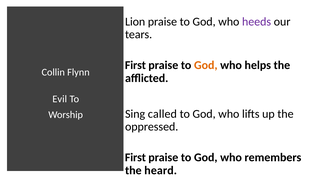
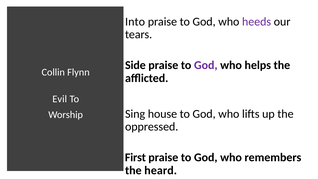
Lion: Lion -> Into
First at (135, 65): First -> Side
God at (206, 65) colour: orange -> purple
called: called -> house
